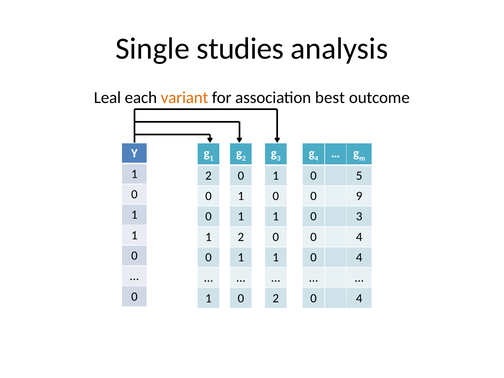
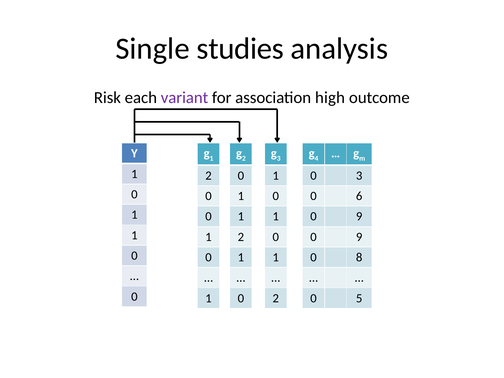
Leal: Leal -> Risk
variant colour: orange -> purple
best: best -> high
0 5: 5 -> 3
9: 9 -> 6
3 at (359, 216): 3 -> 9
4 at (359, 237): 4 -> 9
4 at (359, 257): 4 -> 8
4 at (359, 298): 4 -> 5
